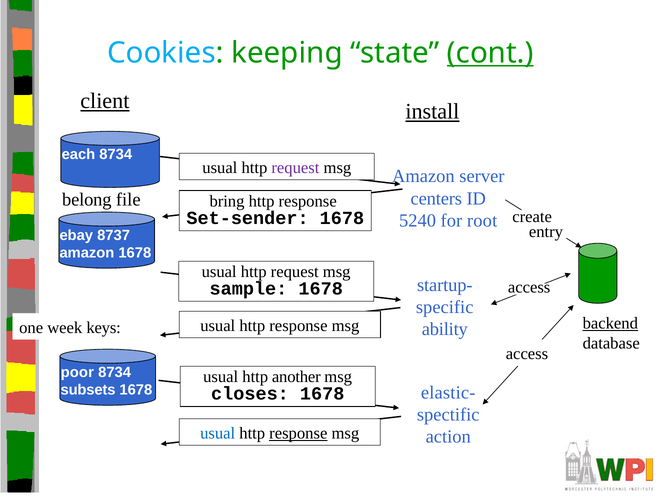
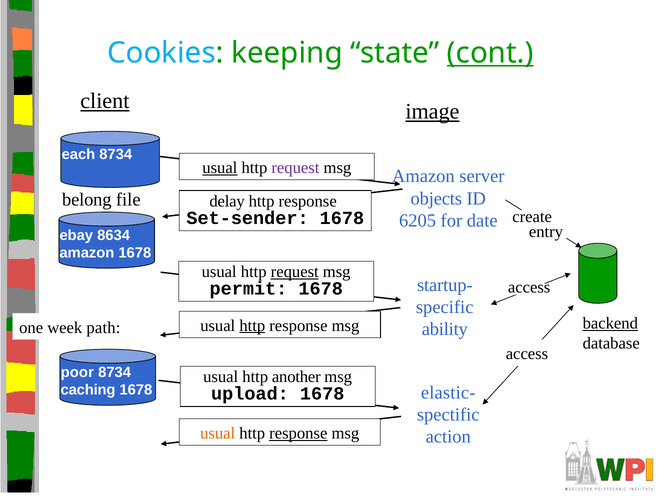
install: install -> image
usual at (220, 168) underline: none -> present
centers: centers -> objects
bring: bring -> delay
5240: 5240 -> 6205
root: root -> date
8737: 8737 -> 8634
request at (295, 272) underline: none -> present
sample: sample -> permit
http at (252, 325) underline: none -> present
keys: keys -> path
subsets: subsets -> caching
closes: closes -> upload
usual at (218, 433) colour: blue -> orange
